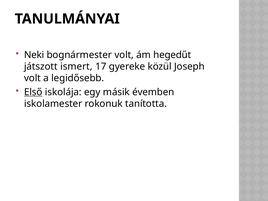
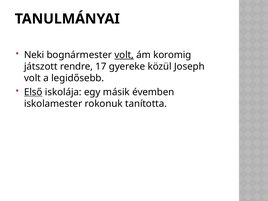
volt at (124, 55) underline: none -> present
hegedűt: hegedűt -> koromig
ismert: ismert -> rendre
